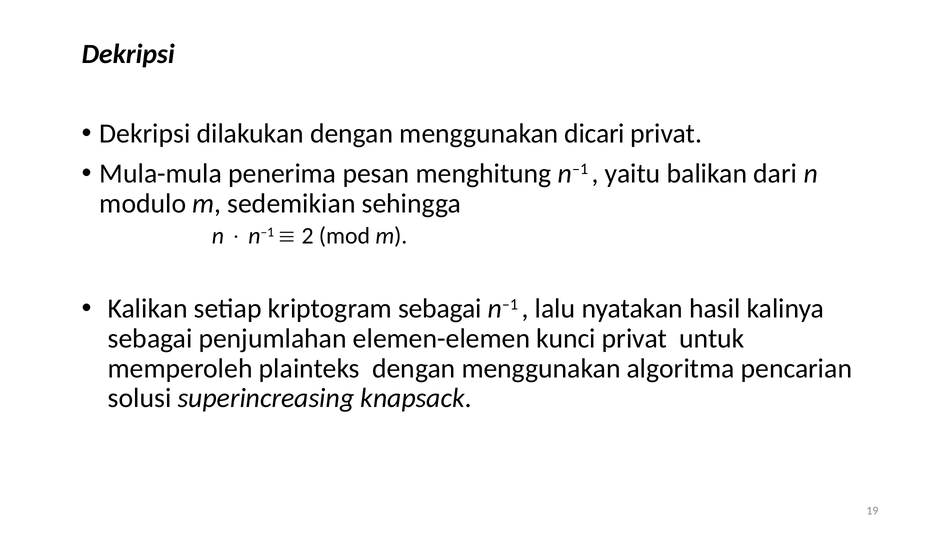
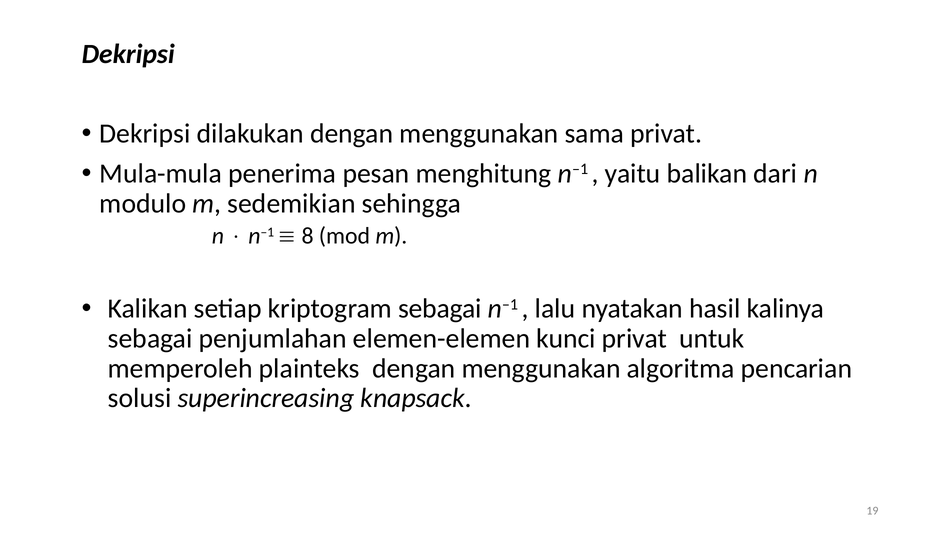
dicari: dicari -> sama
2: 2 -> 8
